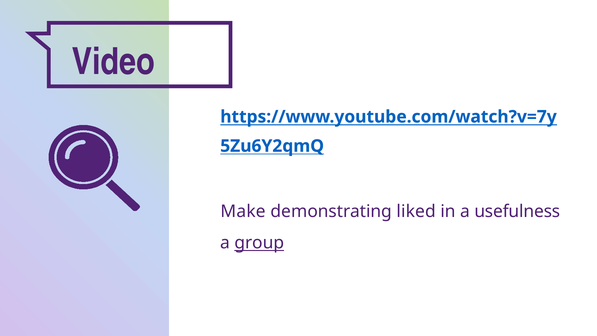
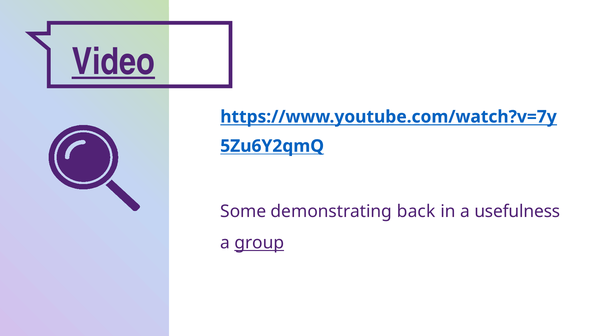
Video underline: none -> present
Make: Make -> Some
liked: liked -> back
